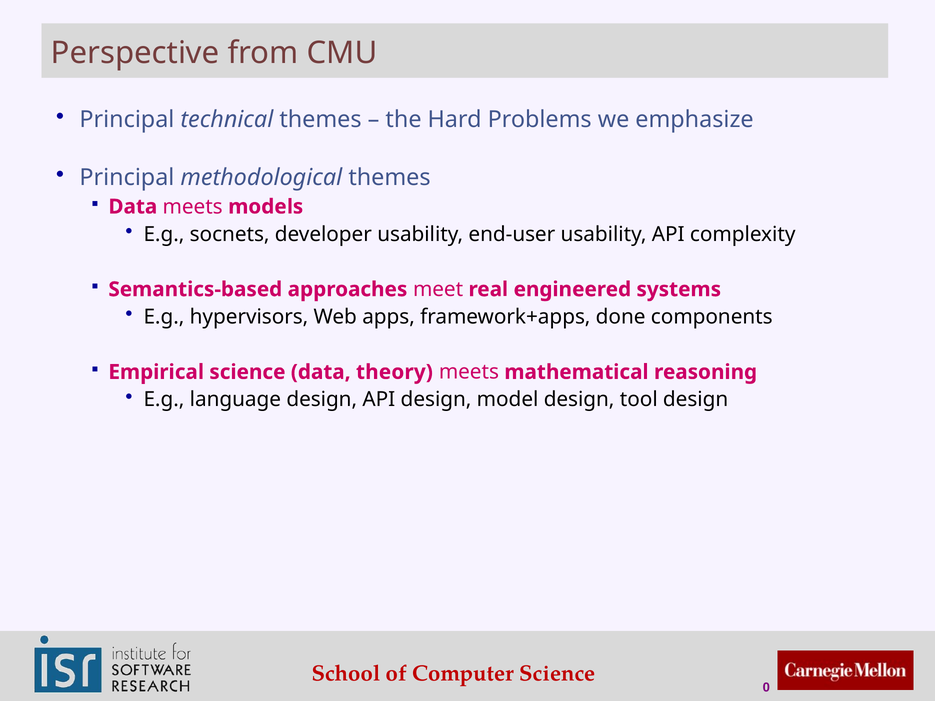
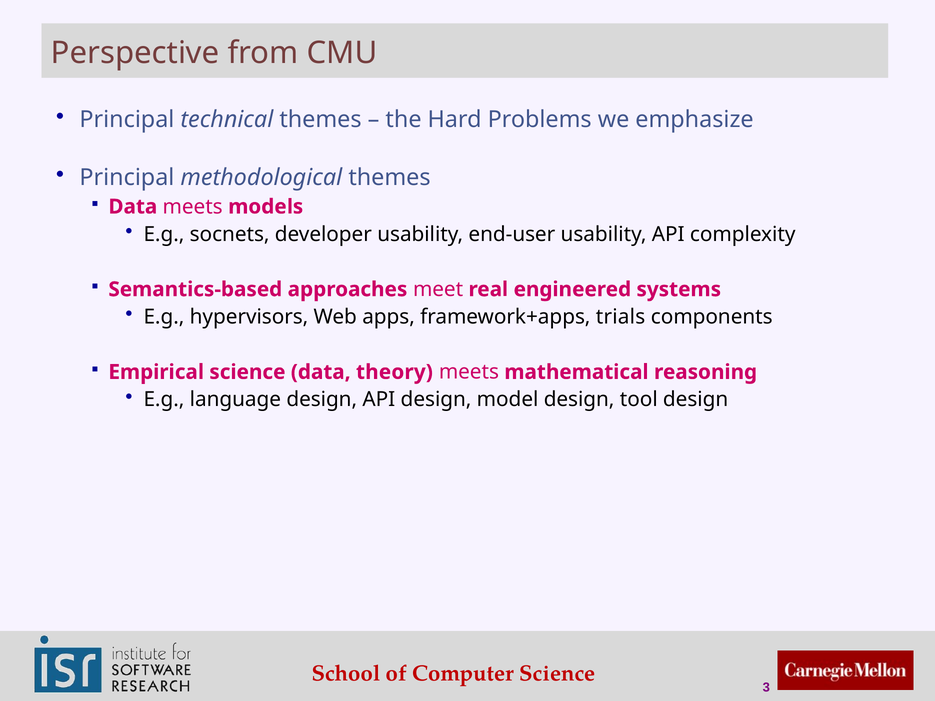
done: done -> trials
0: 0 -> 3
